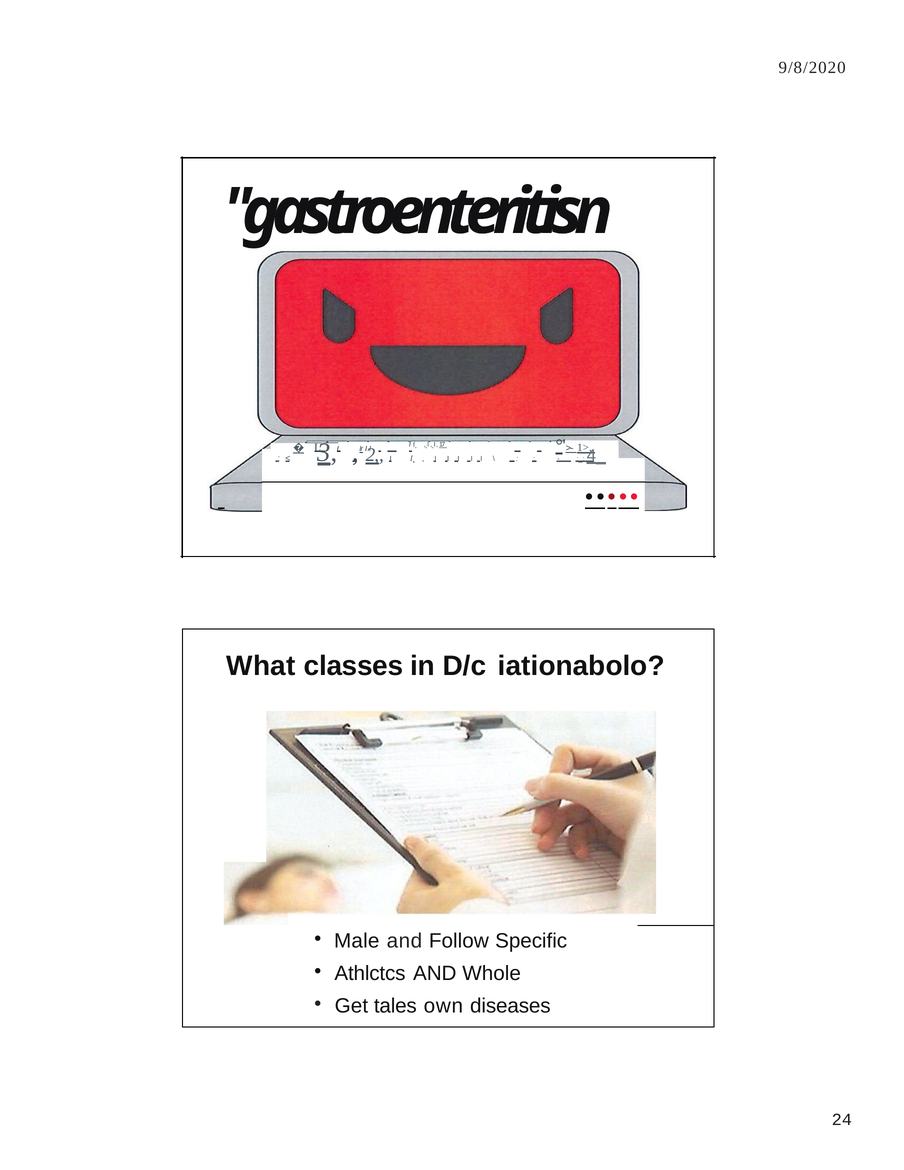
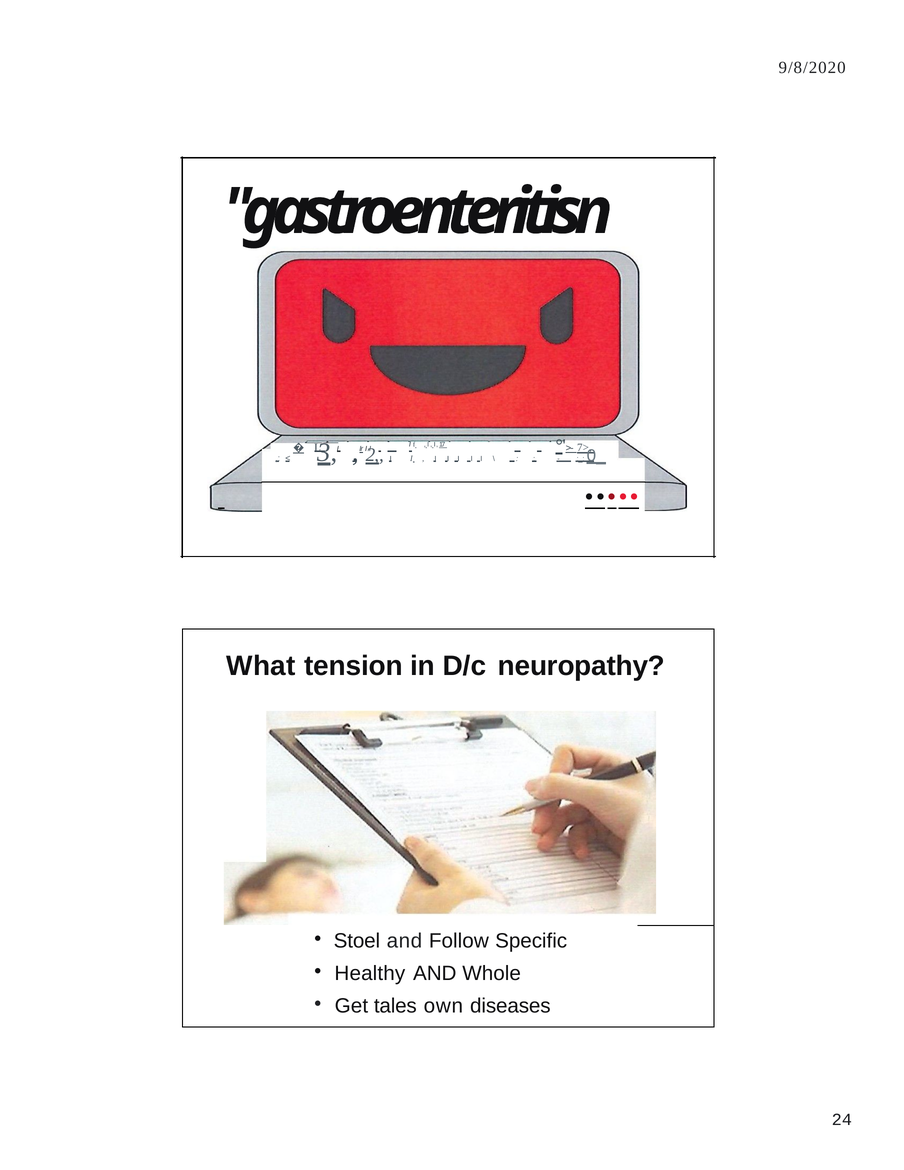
1>: 1> -> 7>
4_: 4_ -> 0_
classes: classes -> tension
iationabolo: iationabolo -> neuropathy
Male: Male -> Stoel
Athlctcs: Athlctcs -> Healthy
